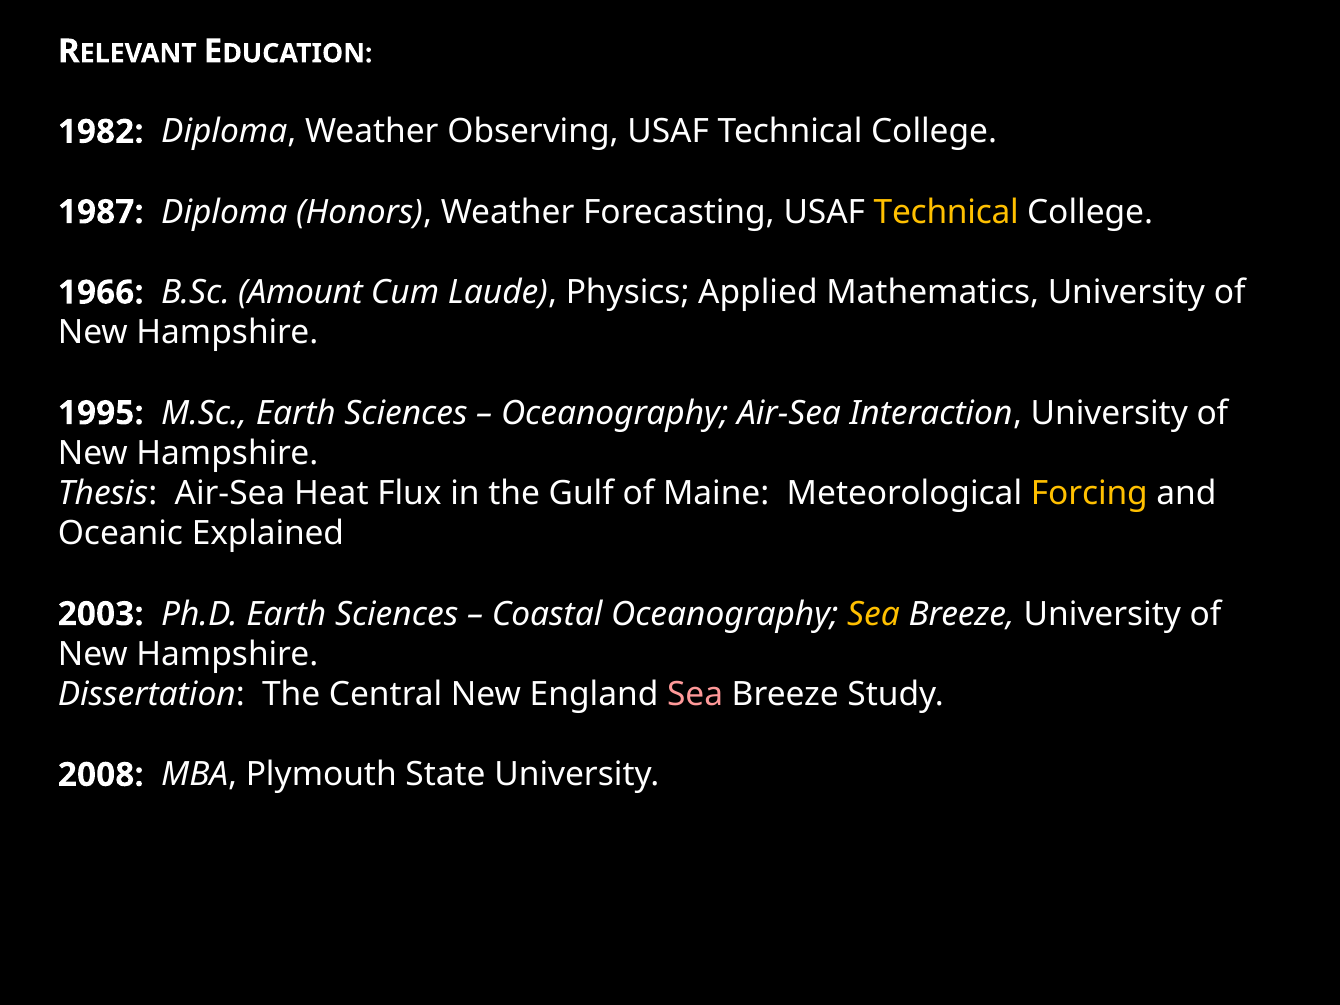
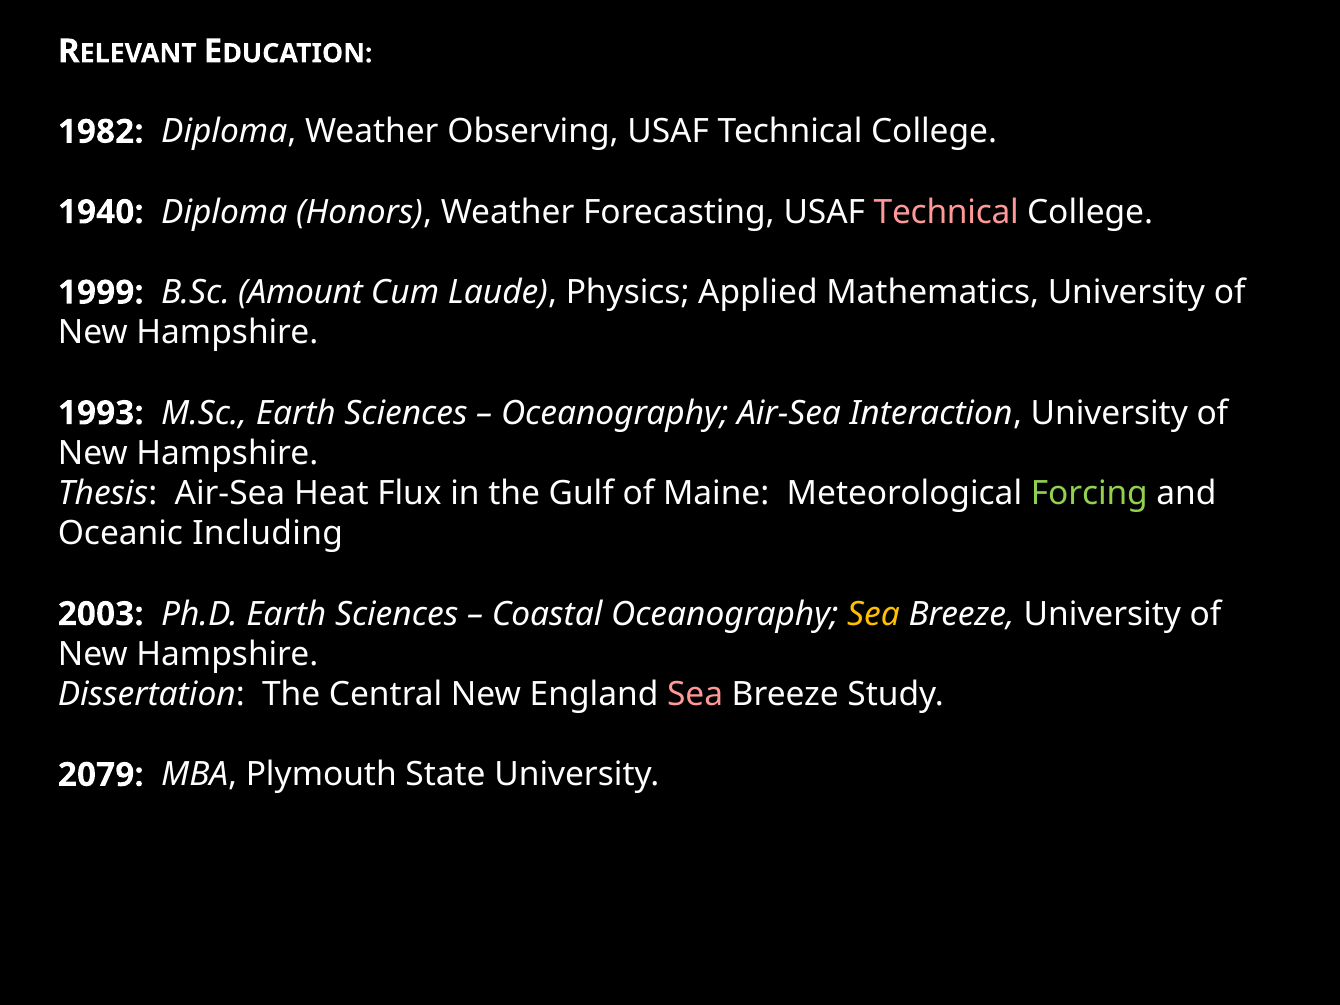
1987: 1987 -> 1940
Technical at (946, 212) colour: yellow -> pink
1966: 1966 -> 1999
1995: 1995 -> 1993
Forcing colour: yellow -> light green
Explained: Explained -> Including
2008: 2008 -> 2079
